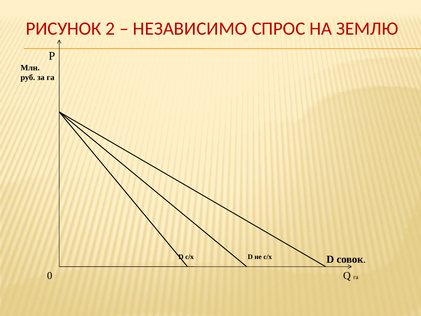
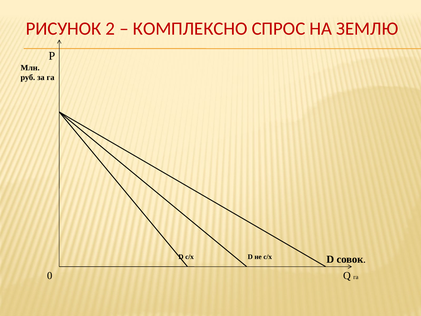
НЕЗАВИСИМО: НЕЗАВИСИМО -> КОМПЛЕКСНО
